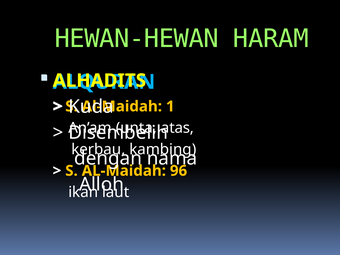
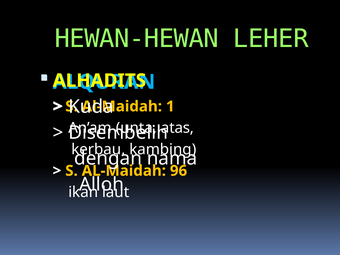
HARAM: HARAM -> LEHER
